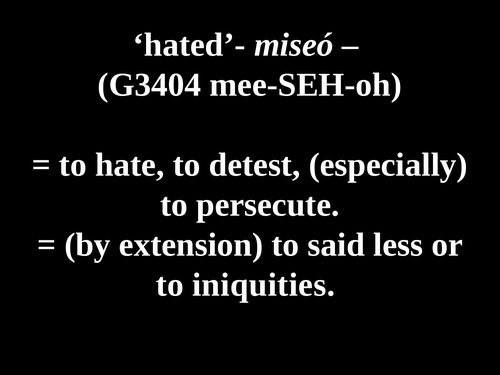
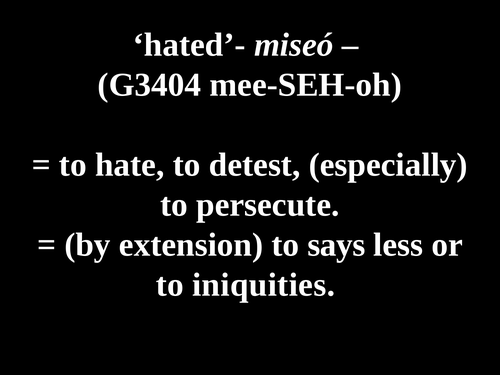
said: said -> says
